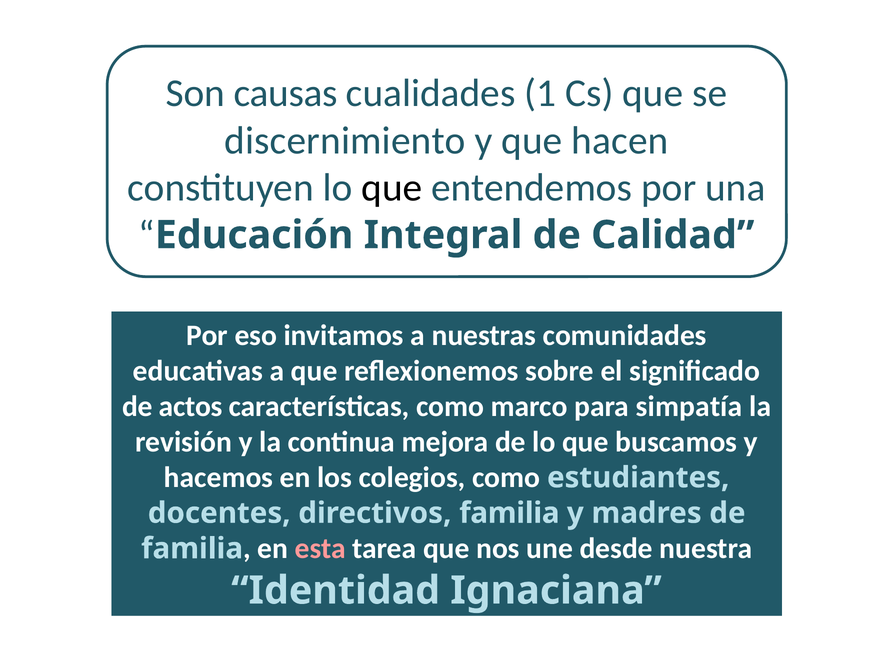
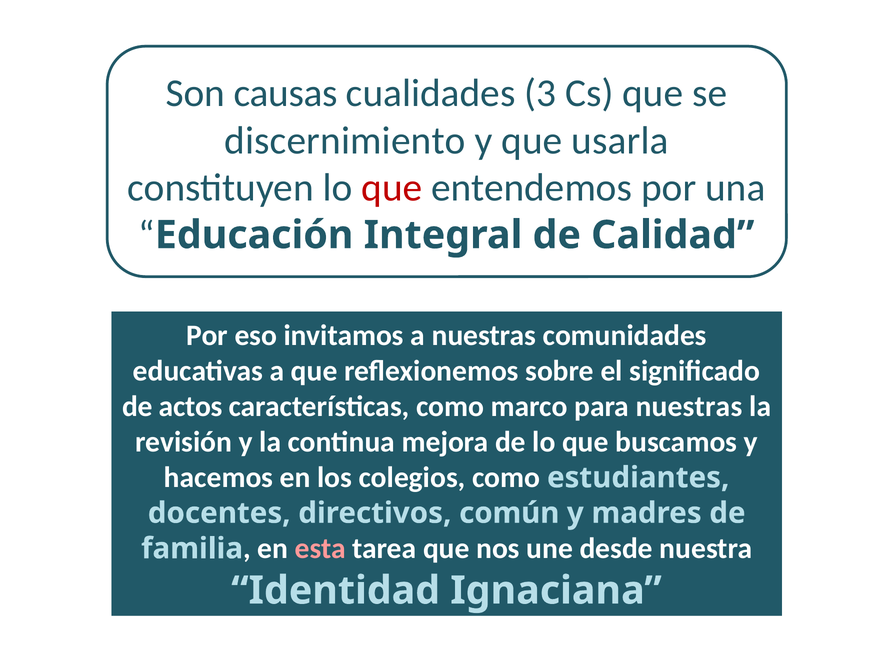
1: 1 -> 3
hacen: hacen -> usarla
que at (392, 188) colour: black -> red
para simpatía: simpatía -> nuestras
directivos familia: familia -> común
